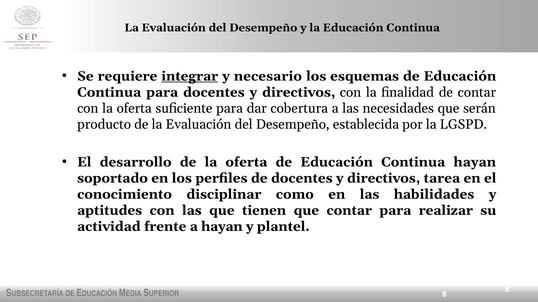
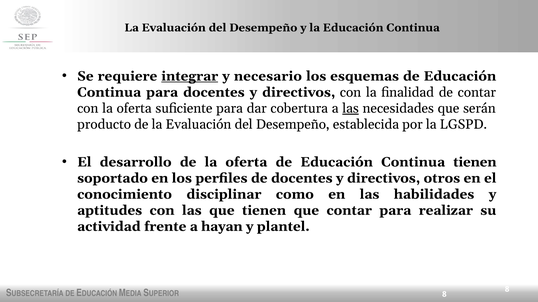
las at (351, 109) underline: none -> present
Continua hayan: hayan -> tienen
tarea: tarea -> otros
